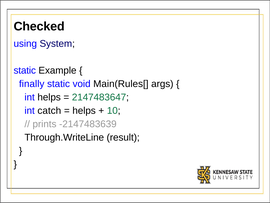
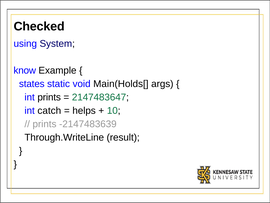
static at (25, 70): static -> know
finally: finally -> states
Main(Rules[: Main(Rules[ -> Main(Holds[
int helps: helps -> prints
